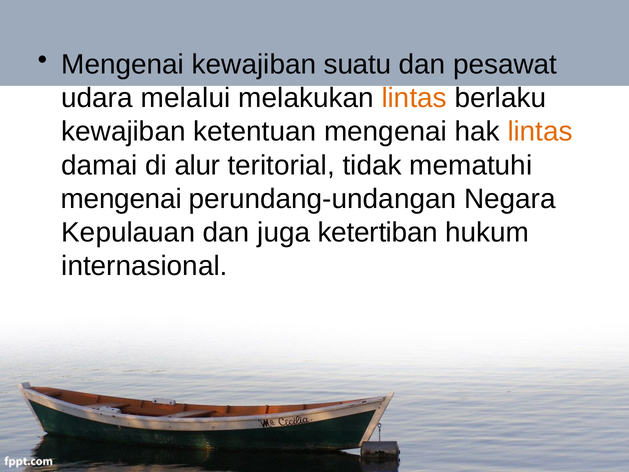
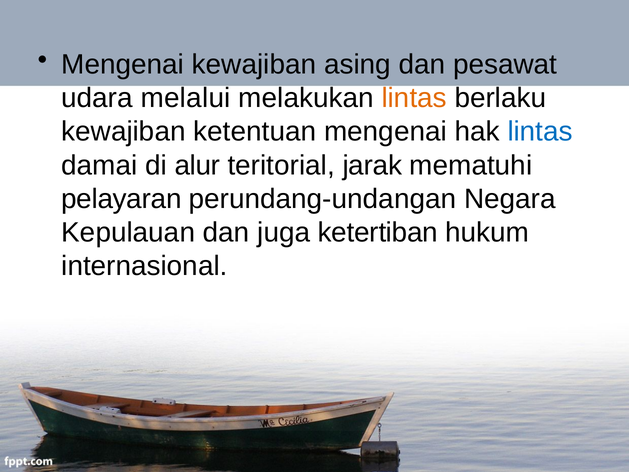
suatu: suatu -> asing
lintas at (540, 132) colour: orange -> blue
tidak: tidak -> jarak
mengenai at (121, 199): mengenai -> pelayaran
